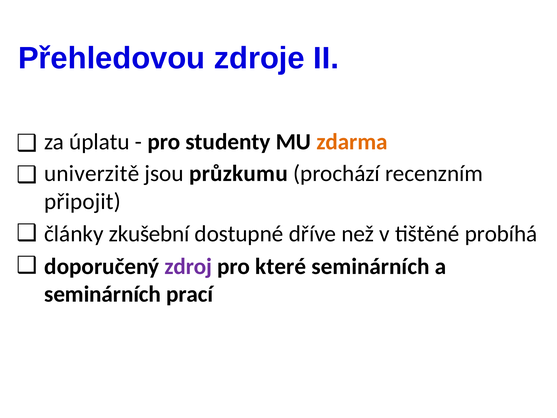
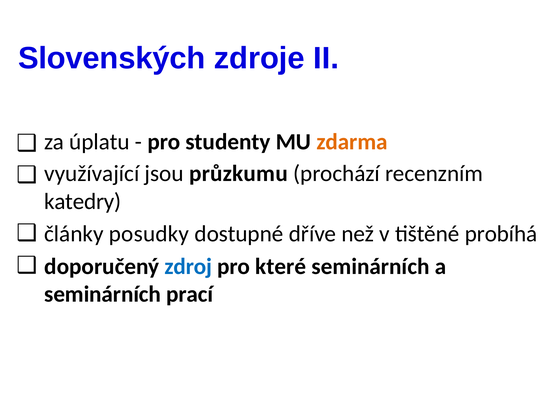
Přehledovou: Přehledovou -> Slovenských
univerzitě: univerzitě -> využívající
připojit: připojit -> katedry
zkušební: zkušební -> posudky
zdroj colour: purple -> blue
